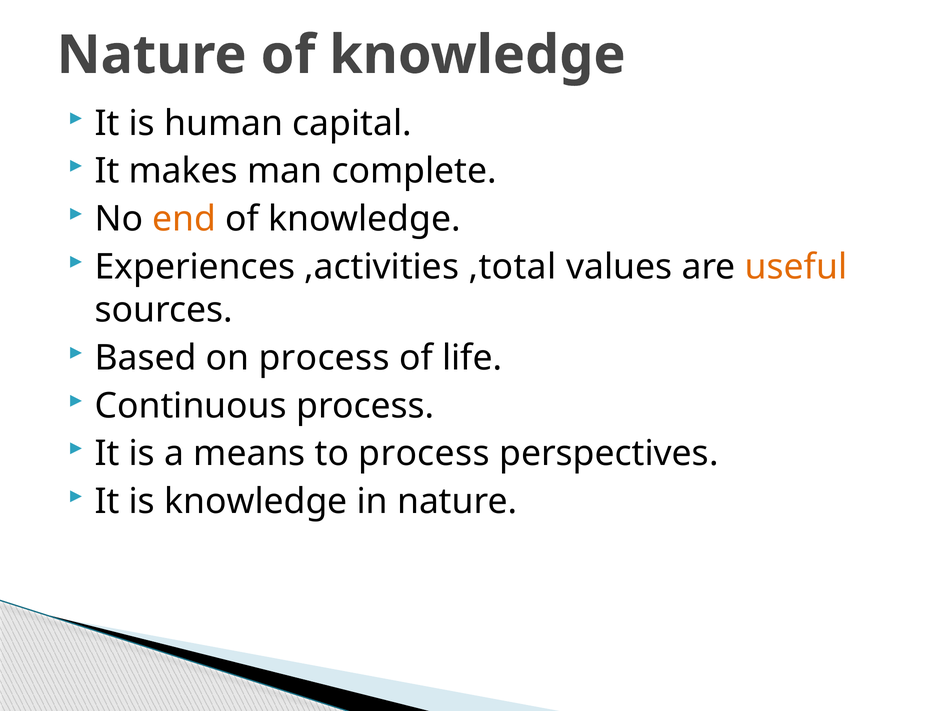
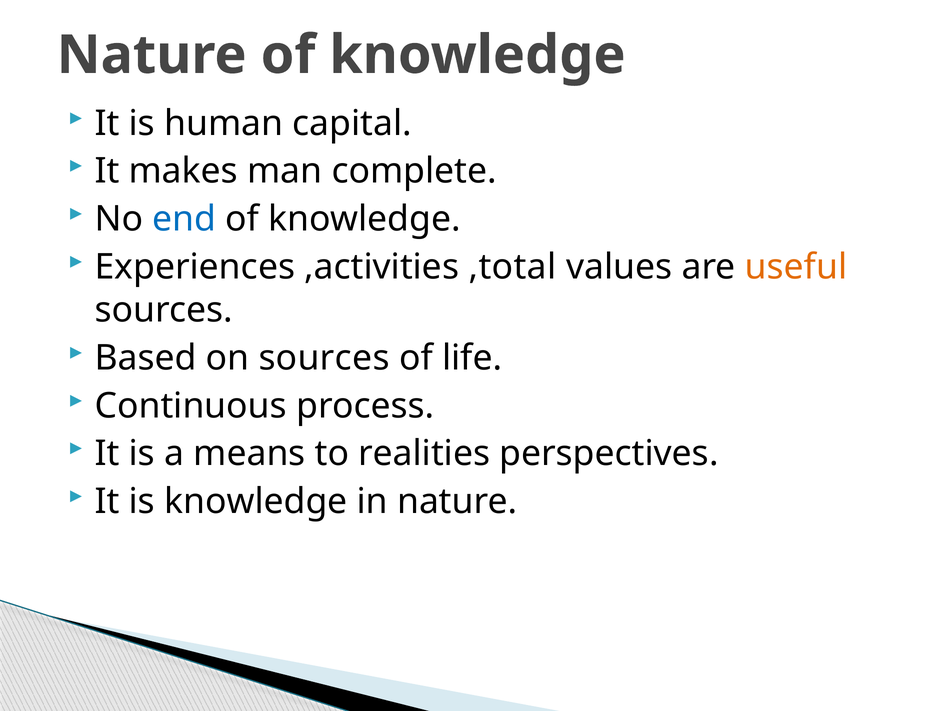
end colour: orange -> blue
on process: process -> sources
to process: process -> realities
